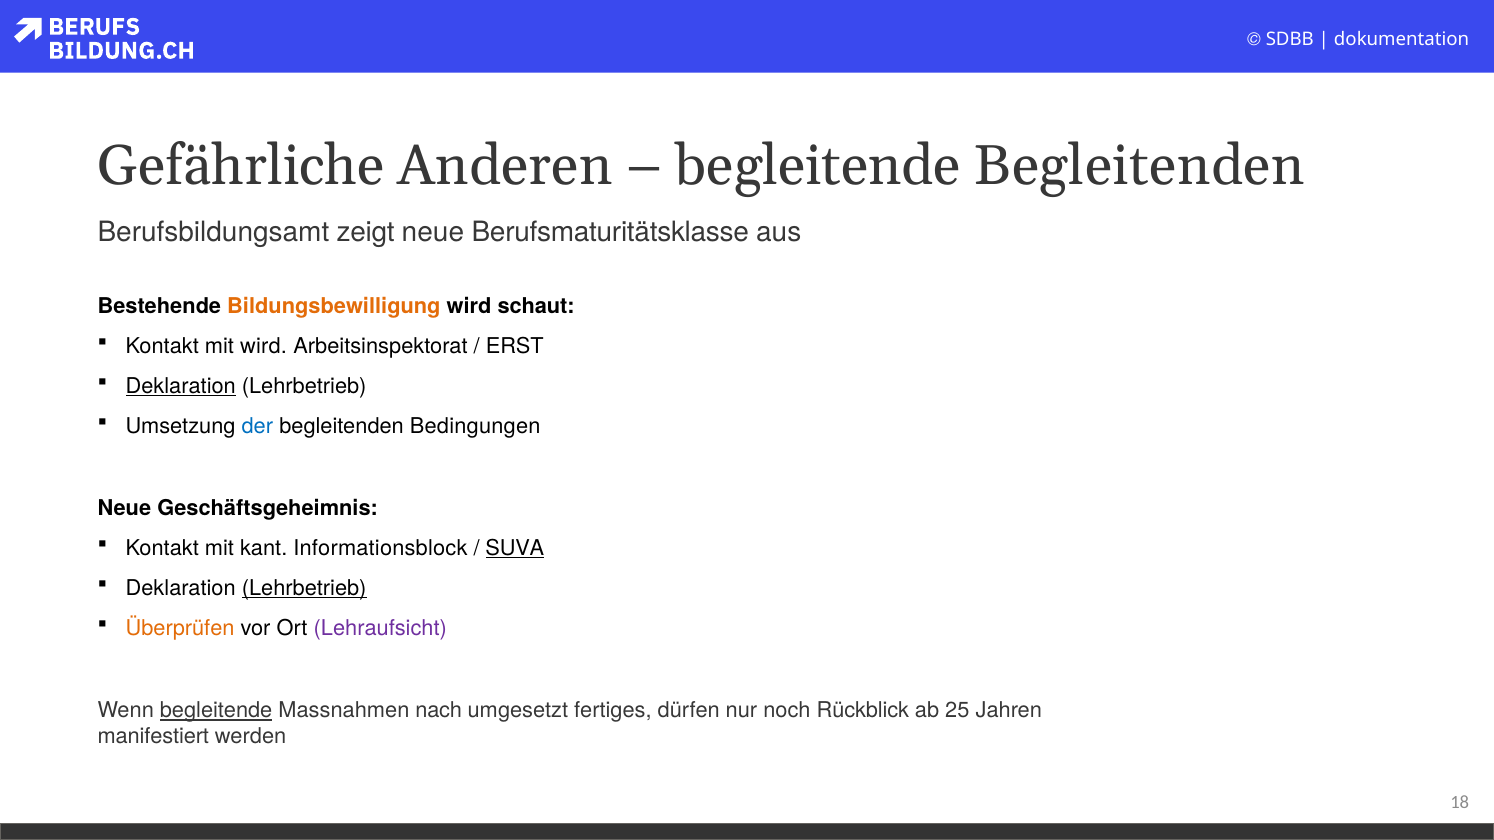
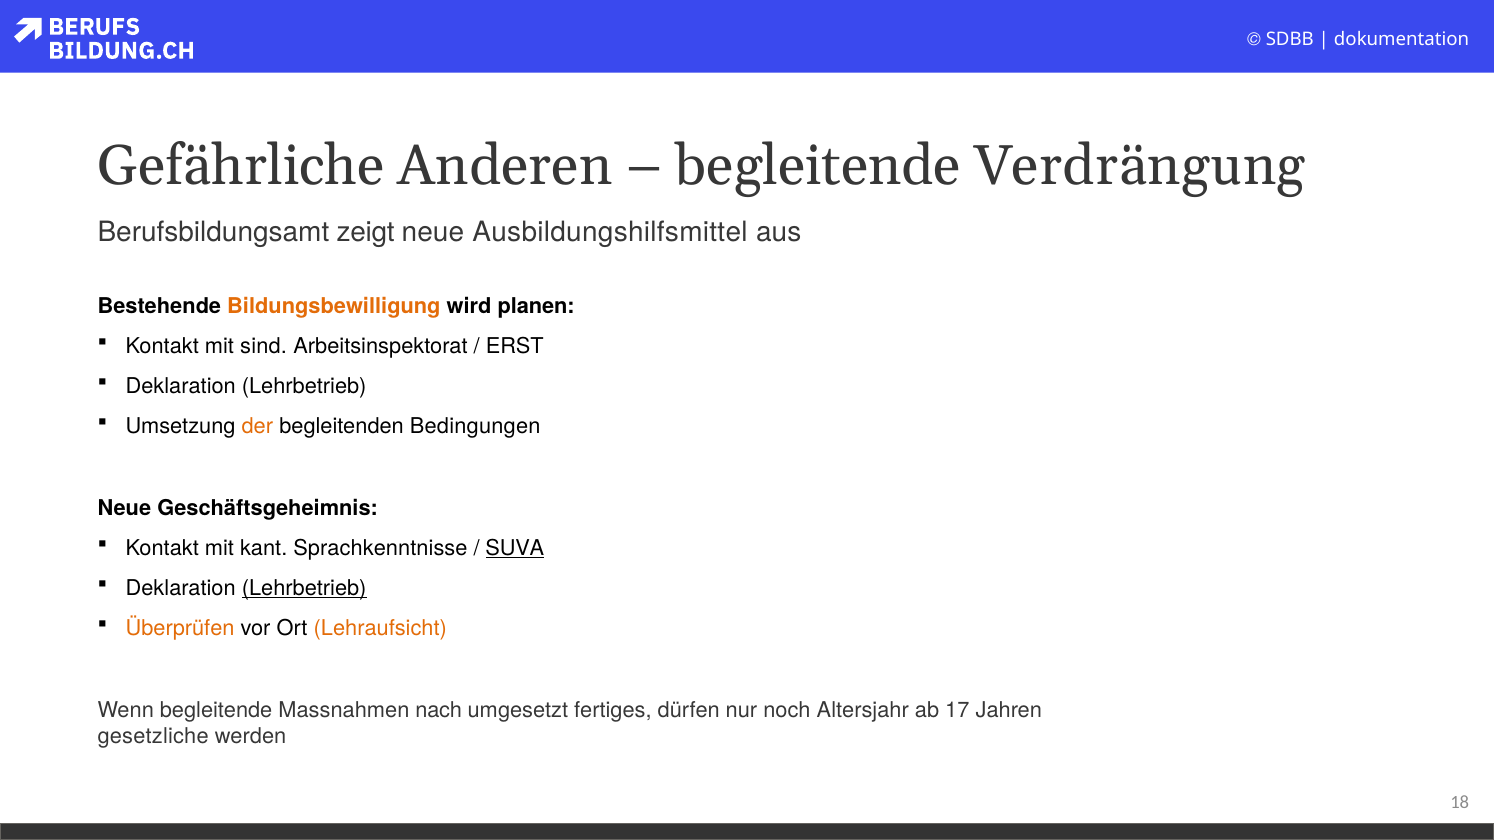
begleitende Begleitenden: Begleitenden -> Verdrängung
Berufsmaturitätsklasse: Berufsmaturitätsklasse -> Ausbildungshilfsmittel
schaut: schaut -> planen
mit wird: wird -> sind
Deklaration at (181, 386) underline: present -> none
der colour: blue -> orange
Informationsblock: Informationsblock -> Sprachkenntnisse
Lehraufsicht colour: purple -> orange
begleitende at (216, 711) underline: present -> none
Rückblick: Rückblick -> Altersjahr
25: 25 -> 17
manifestiert: manifestiert -> gesetzliche
